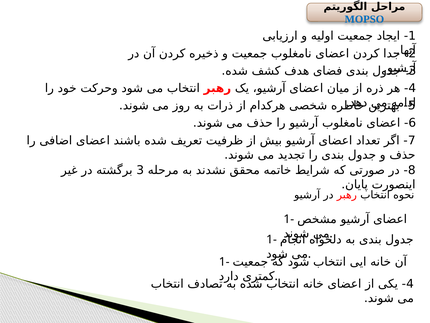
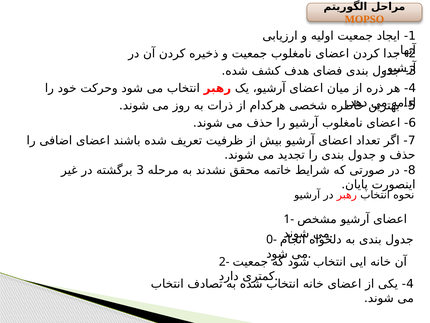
MOPSO colour: blue -> orange
1- at (272, 239): 1- -> 0-
1- at (224, 262): 1- -> 2-
